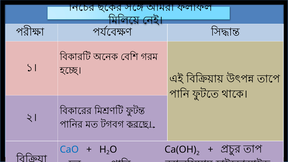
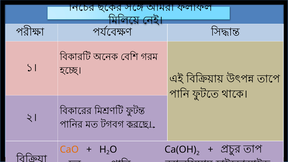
CaO colour: blue -> orange
